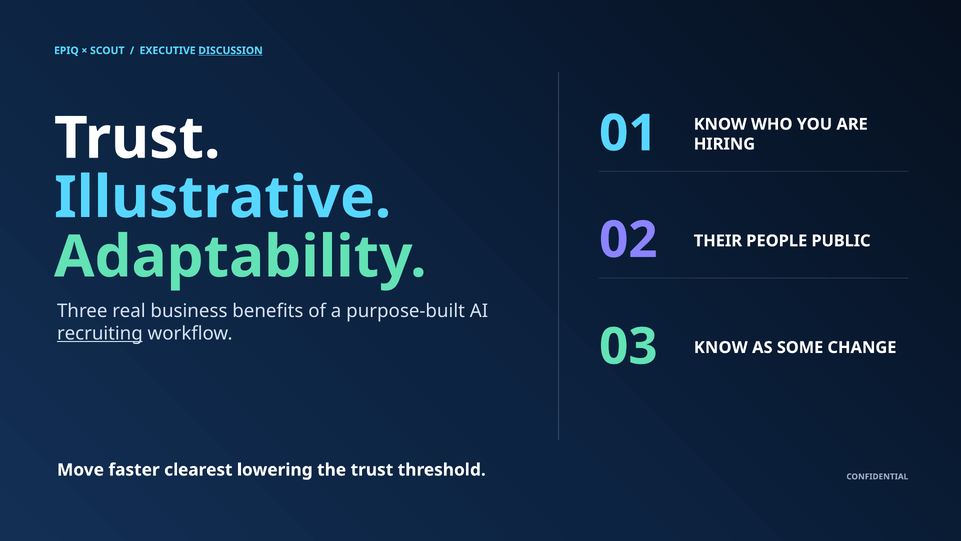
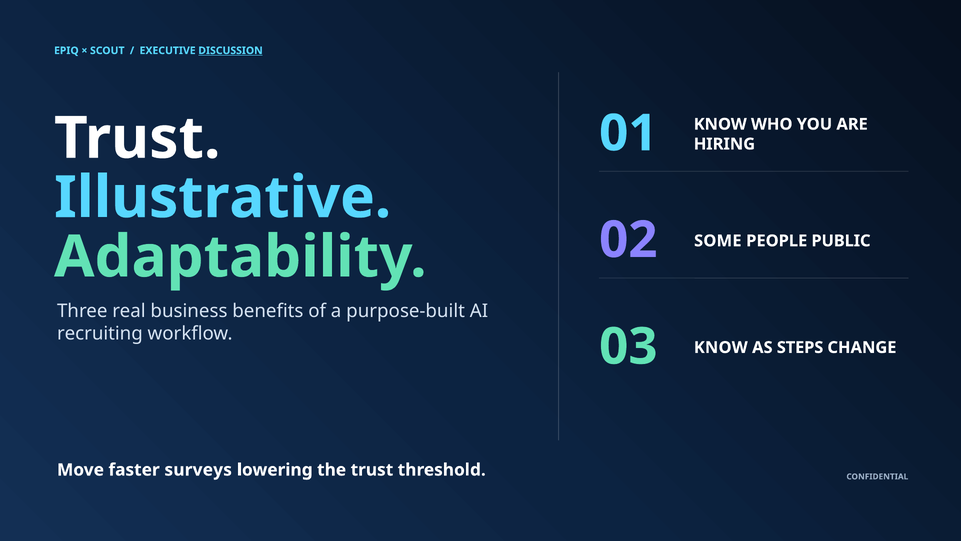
THEIR: THEIR -> SOME
recruiting underline: present -> none
SOME: SOME -> STEPS
clearest: clearest -> surveys
